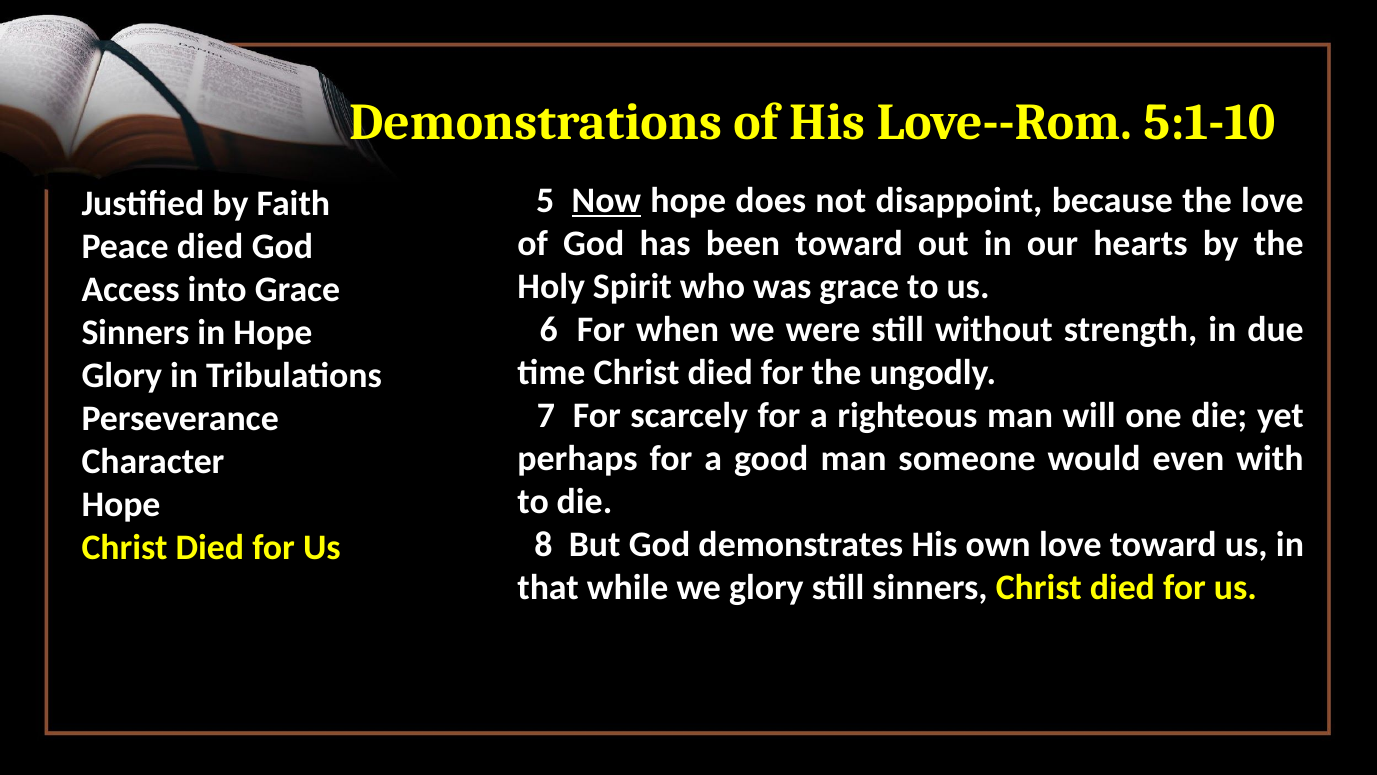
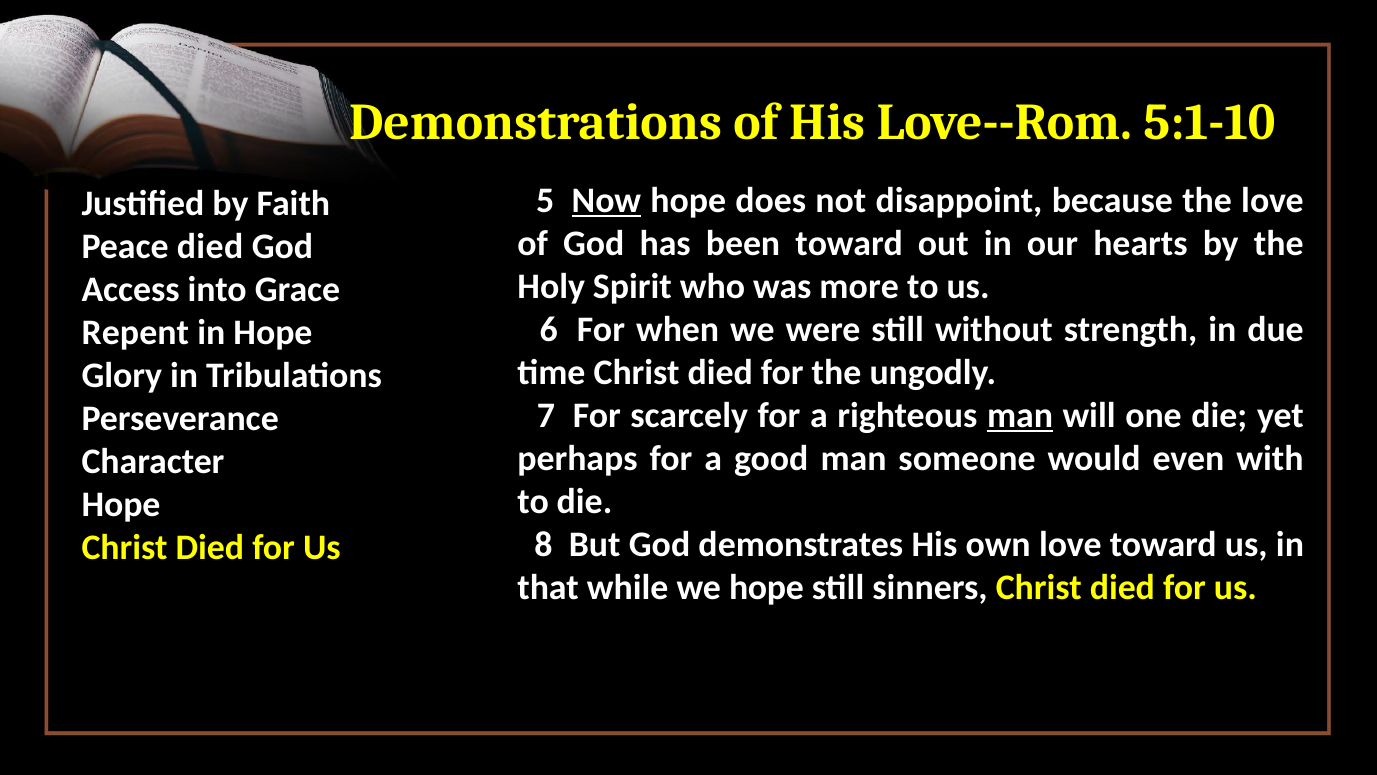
was grace: grace -> more
Sinners at (135, 332): Sinners -> Repent
man at (1020, 416) underline: none -> present
we glory: glory -> hope
